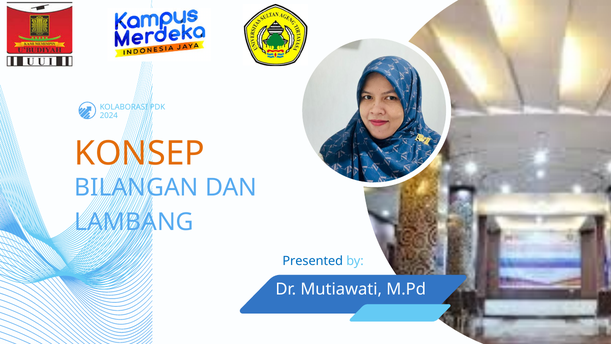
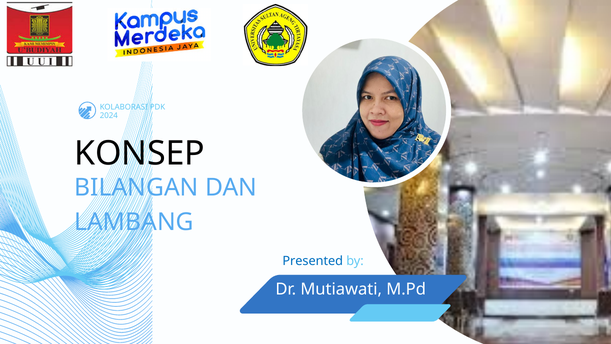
KONSEP colour: orange -> black
